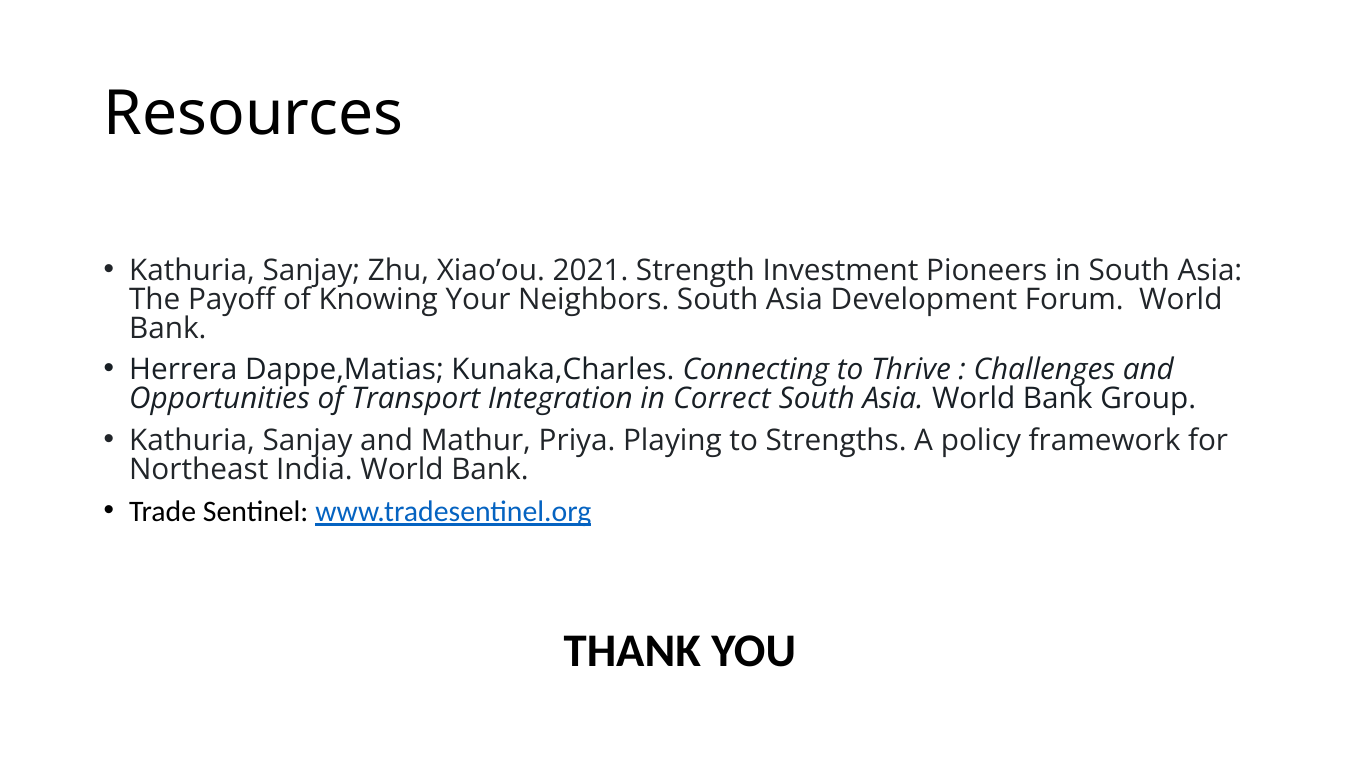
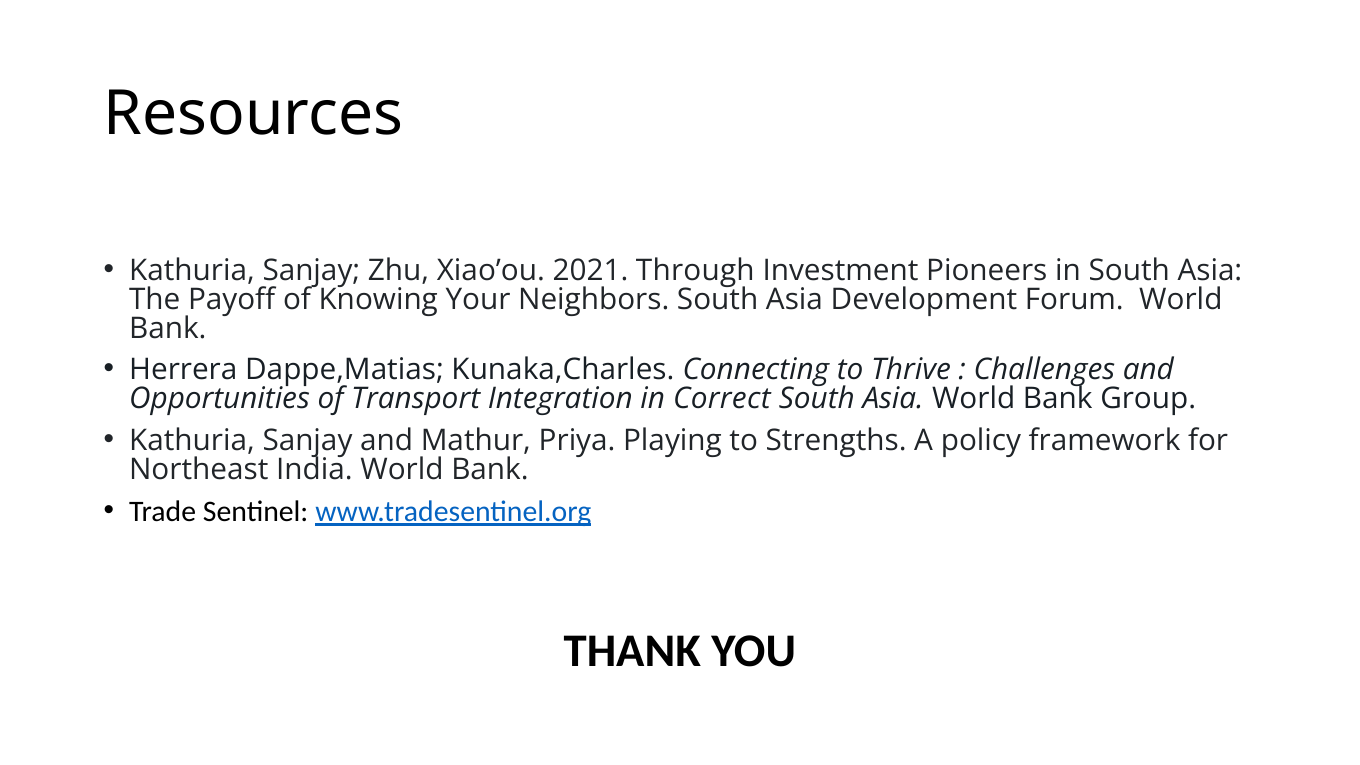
Strength: Strength -> Through
